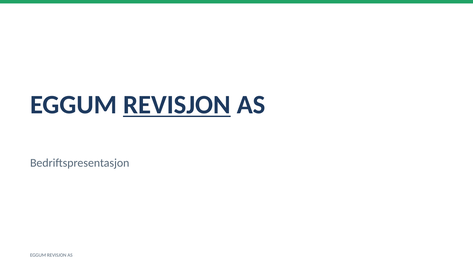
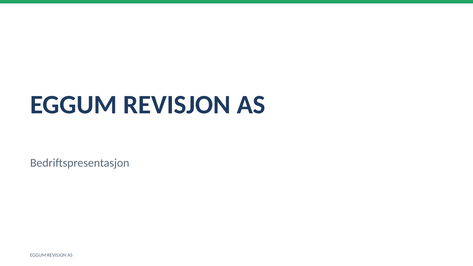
REVISJON at (177, 105) underline: present -> none
